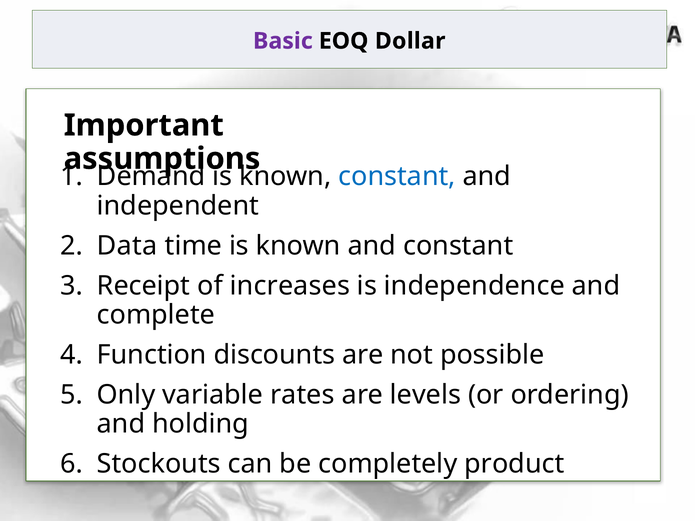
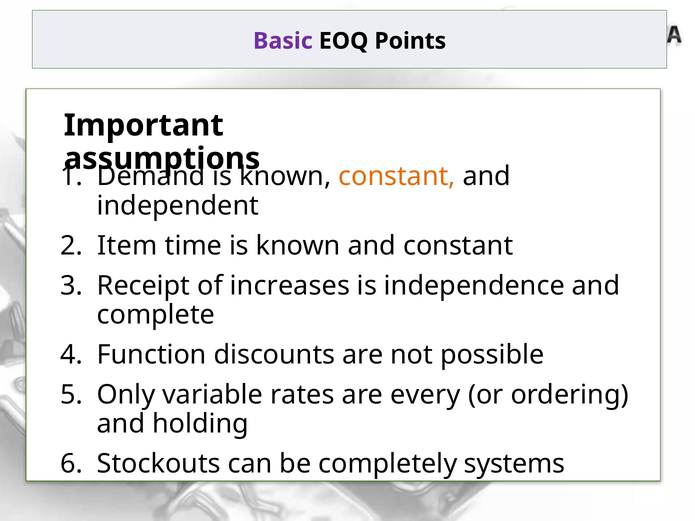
Dollar: Dollar -> Points
constant at (397, 177) colour: blue -> orange
Data: Data -> Item
levels: levels -> every
product: product -> systems
